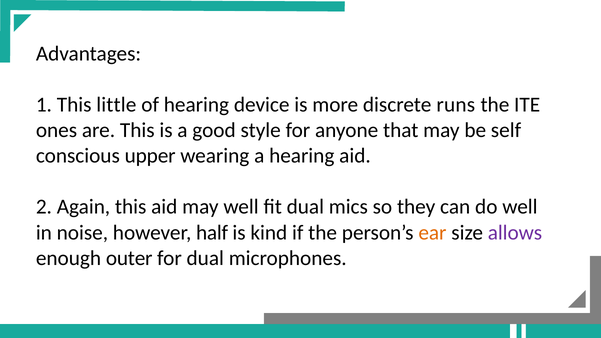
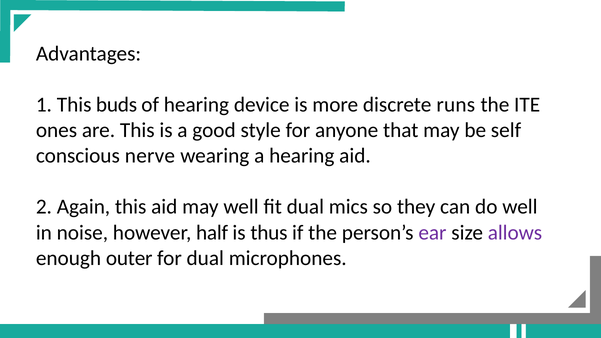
little: little -> buds
upper: upper -> nerve
kind: kind -> thus
ear colour: orange -> purple
